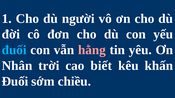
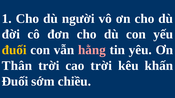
đuối at (14, 50) colour: light blue -> yellow
Nhân: Nhân -> Thân
cao biết: biết -> trời
